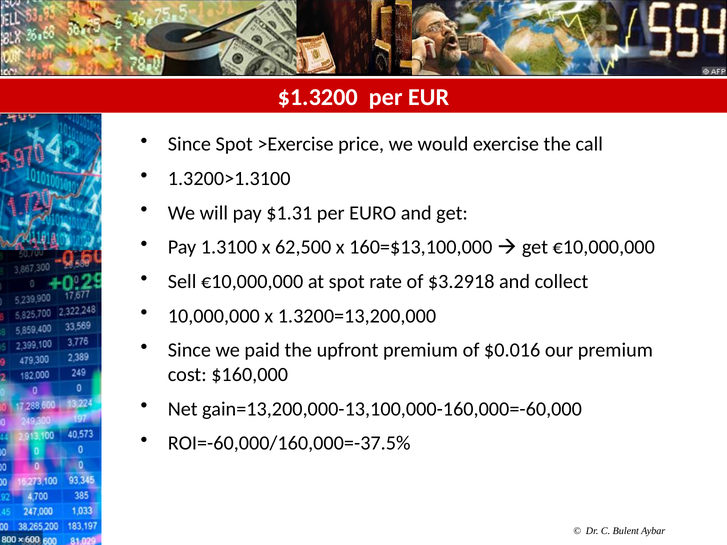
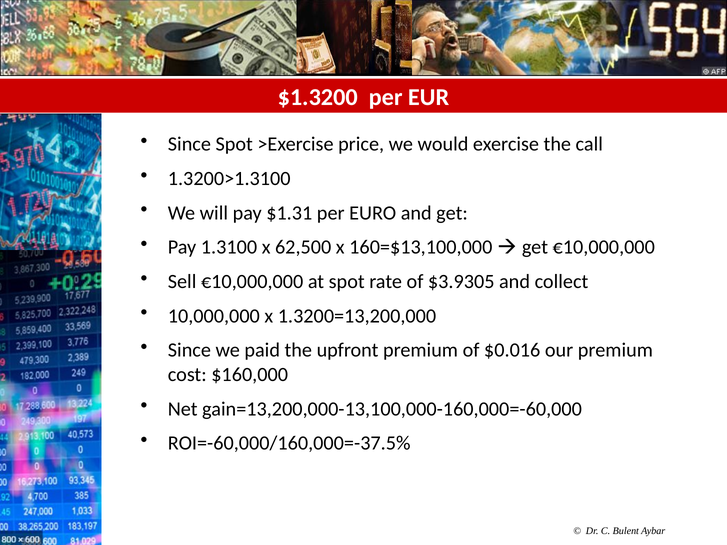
$3.2918: $3.2918 -> $3.9305
